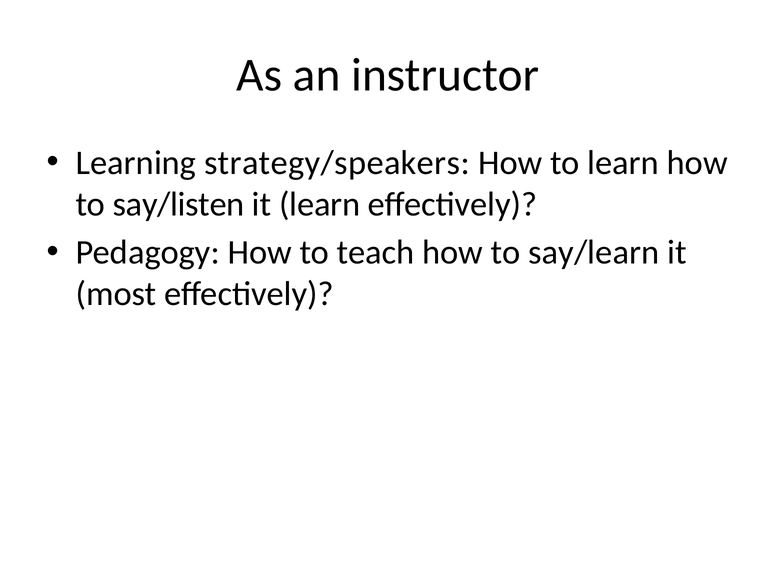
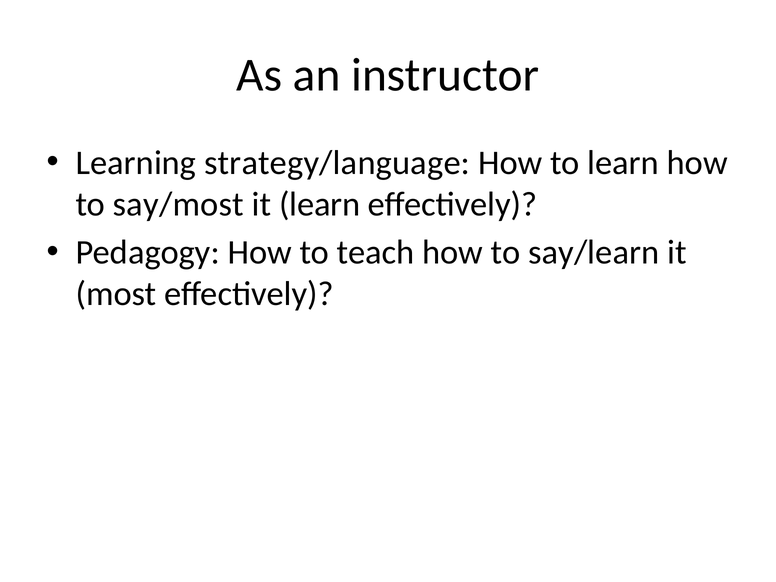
strategy/speakers: strategy/speakers -> strategy/language
say/listen: say/listen -> say/most
